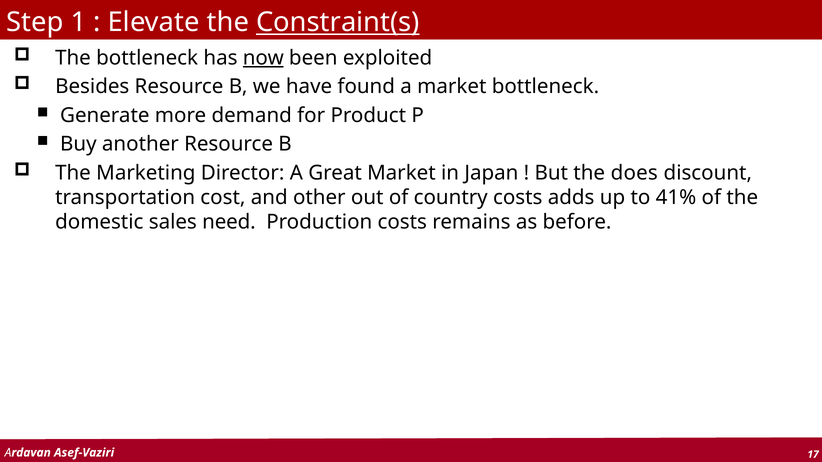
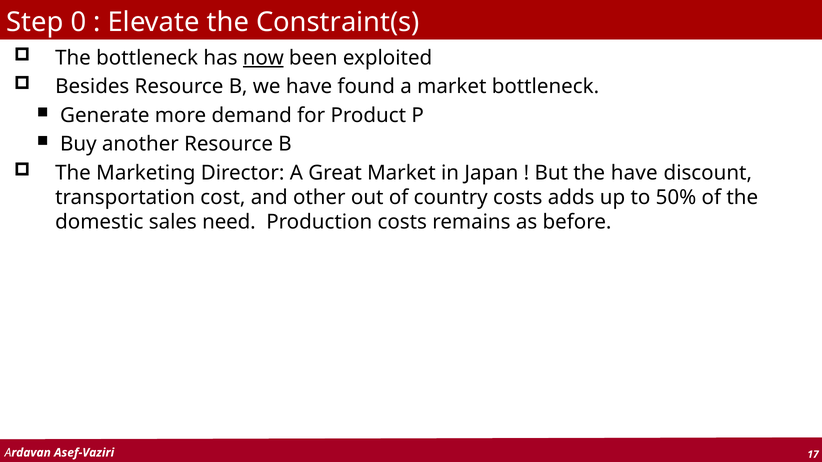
1: 1 -> 0
Constraint(s underline: present -> none
the does: does -> have
41%: 41% -> 50%
